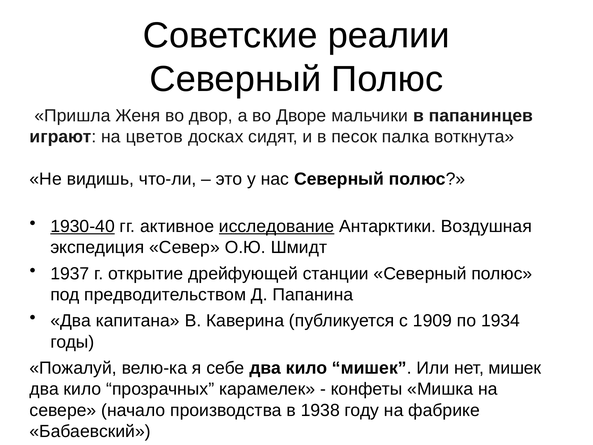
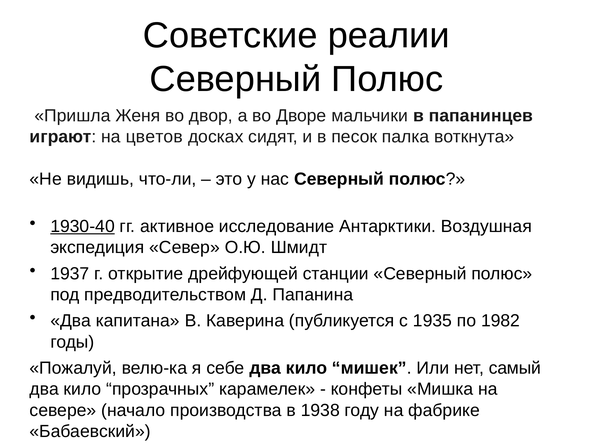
исследование underline: present -> none
1909: 1909 -> 1935
1934: 1934 -> 1982
нет мишек: мишек -> самый
